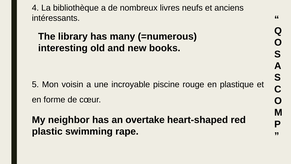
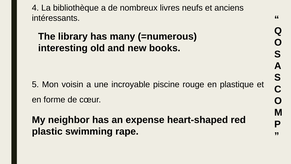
overtake: overtake -> expense
